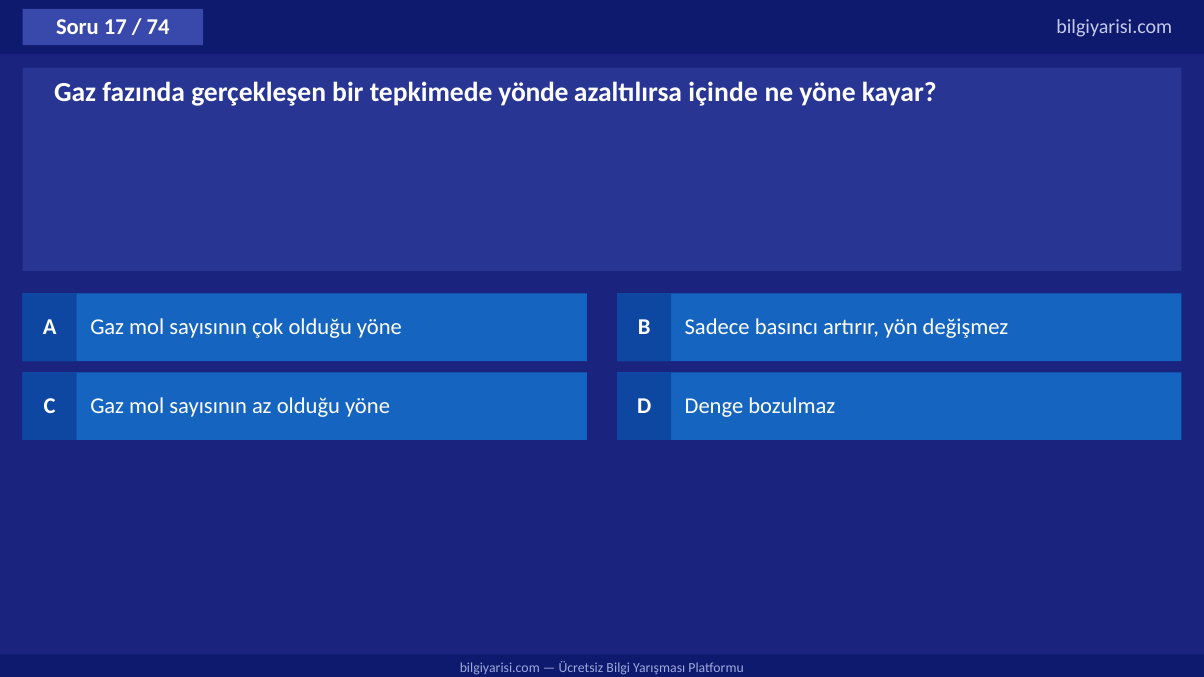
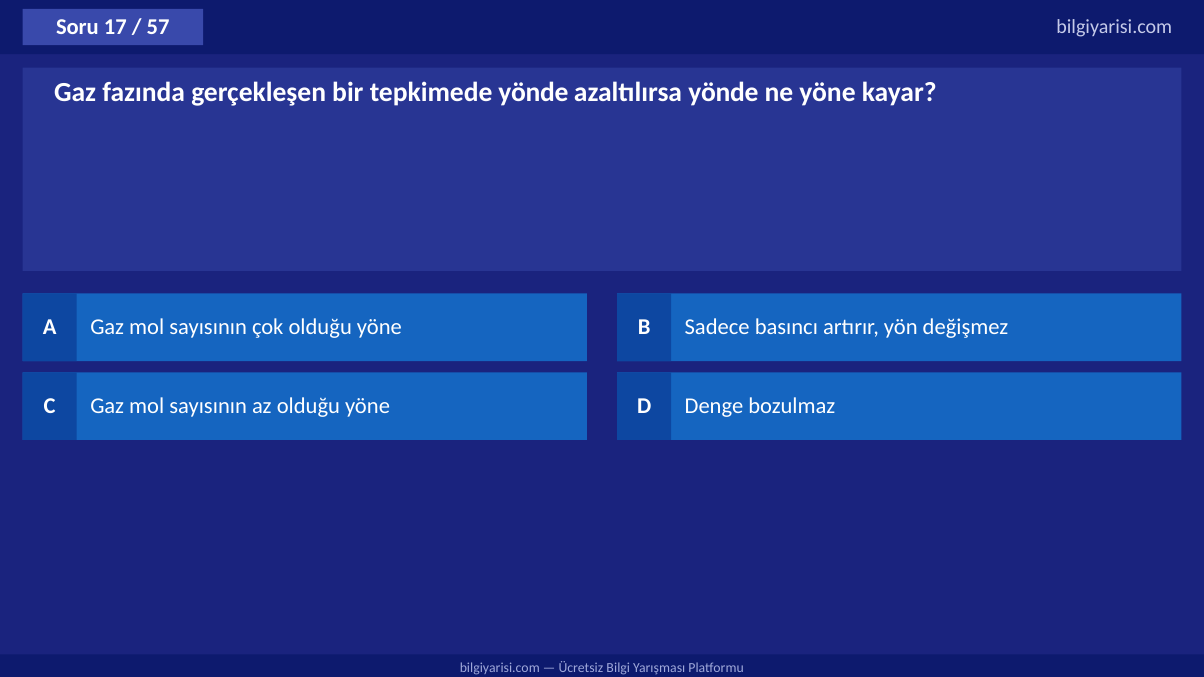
74: 74 -> 57
azaltılırsa içinde: içinde -> yönde
